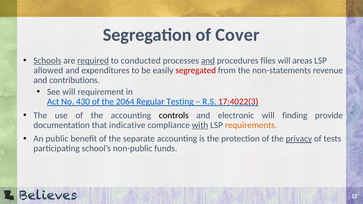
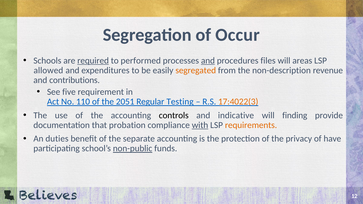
Cover: Cover -> Occur
Schools underline: present -> none
conducted: conducted -> performed
segregated colour: red -> orange
non-statements: non-statements -> non-description
See will: will -> five
430: 430 -> 110
2064: 2064 -> 2051
17:4022(3 colour: red -> orange
electronic: electronic -> indicative
indicative: indicative -> probation
public: public -> duties
privacy underline: present -> none
tests: tests -> have
non-public underline: none -> present
